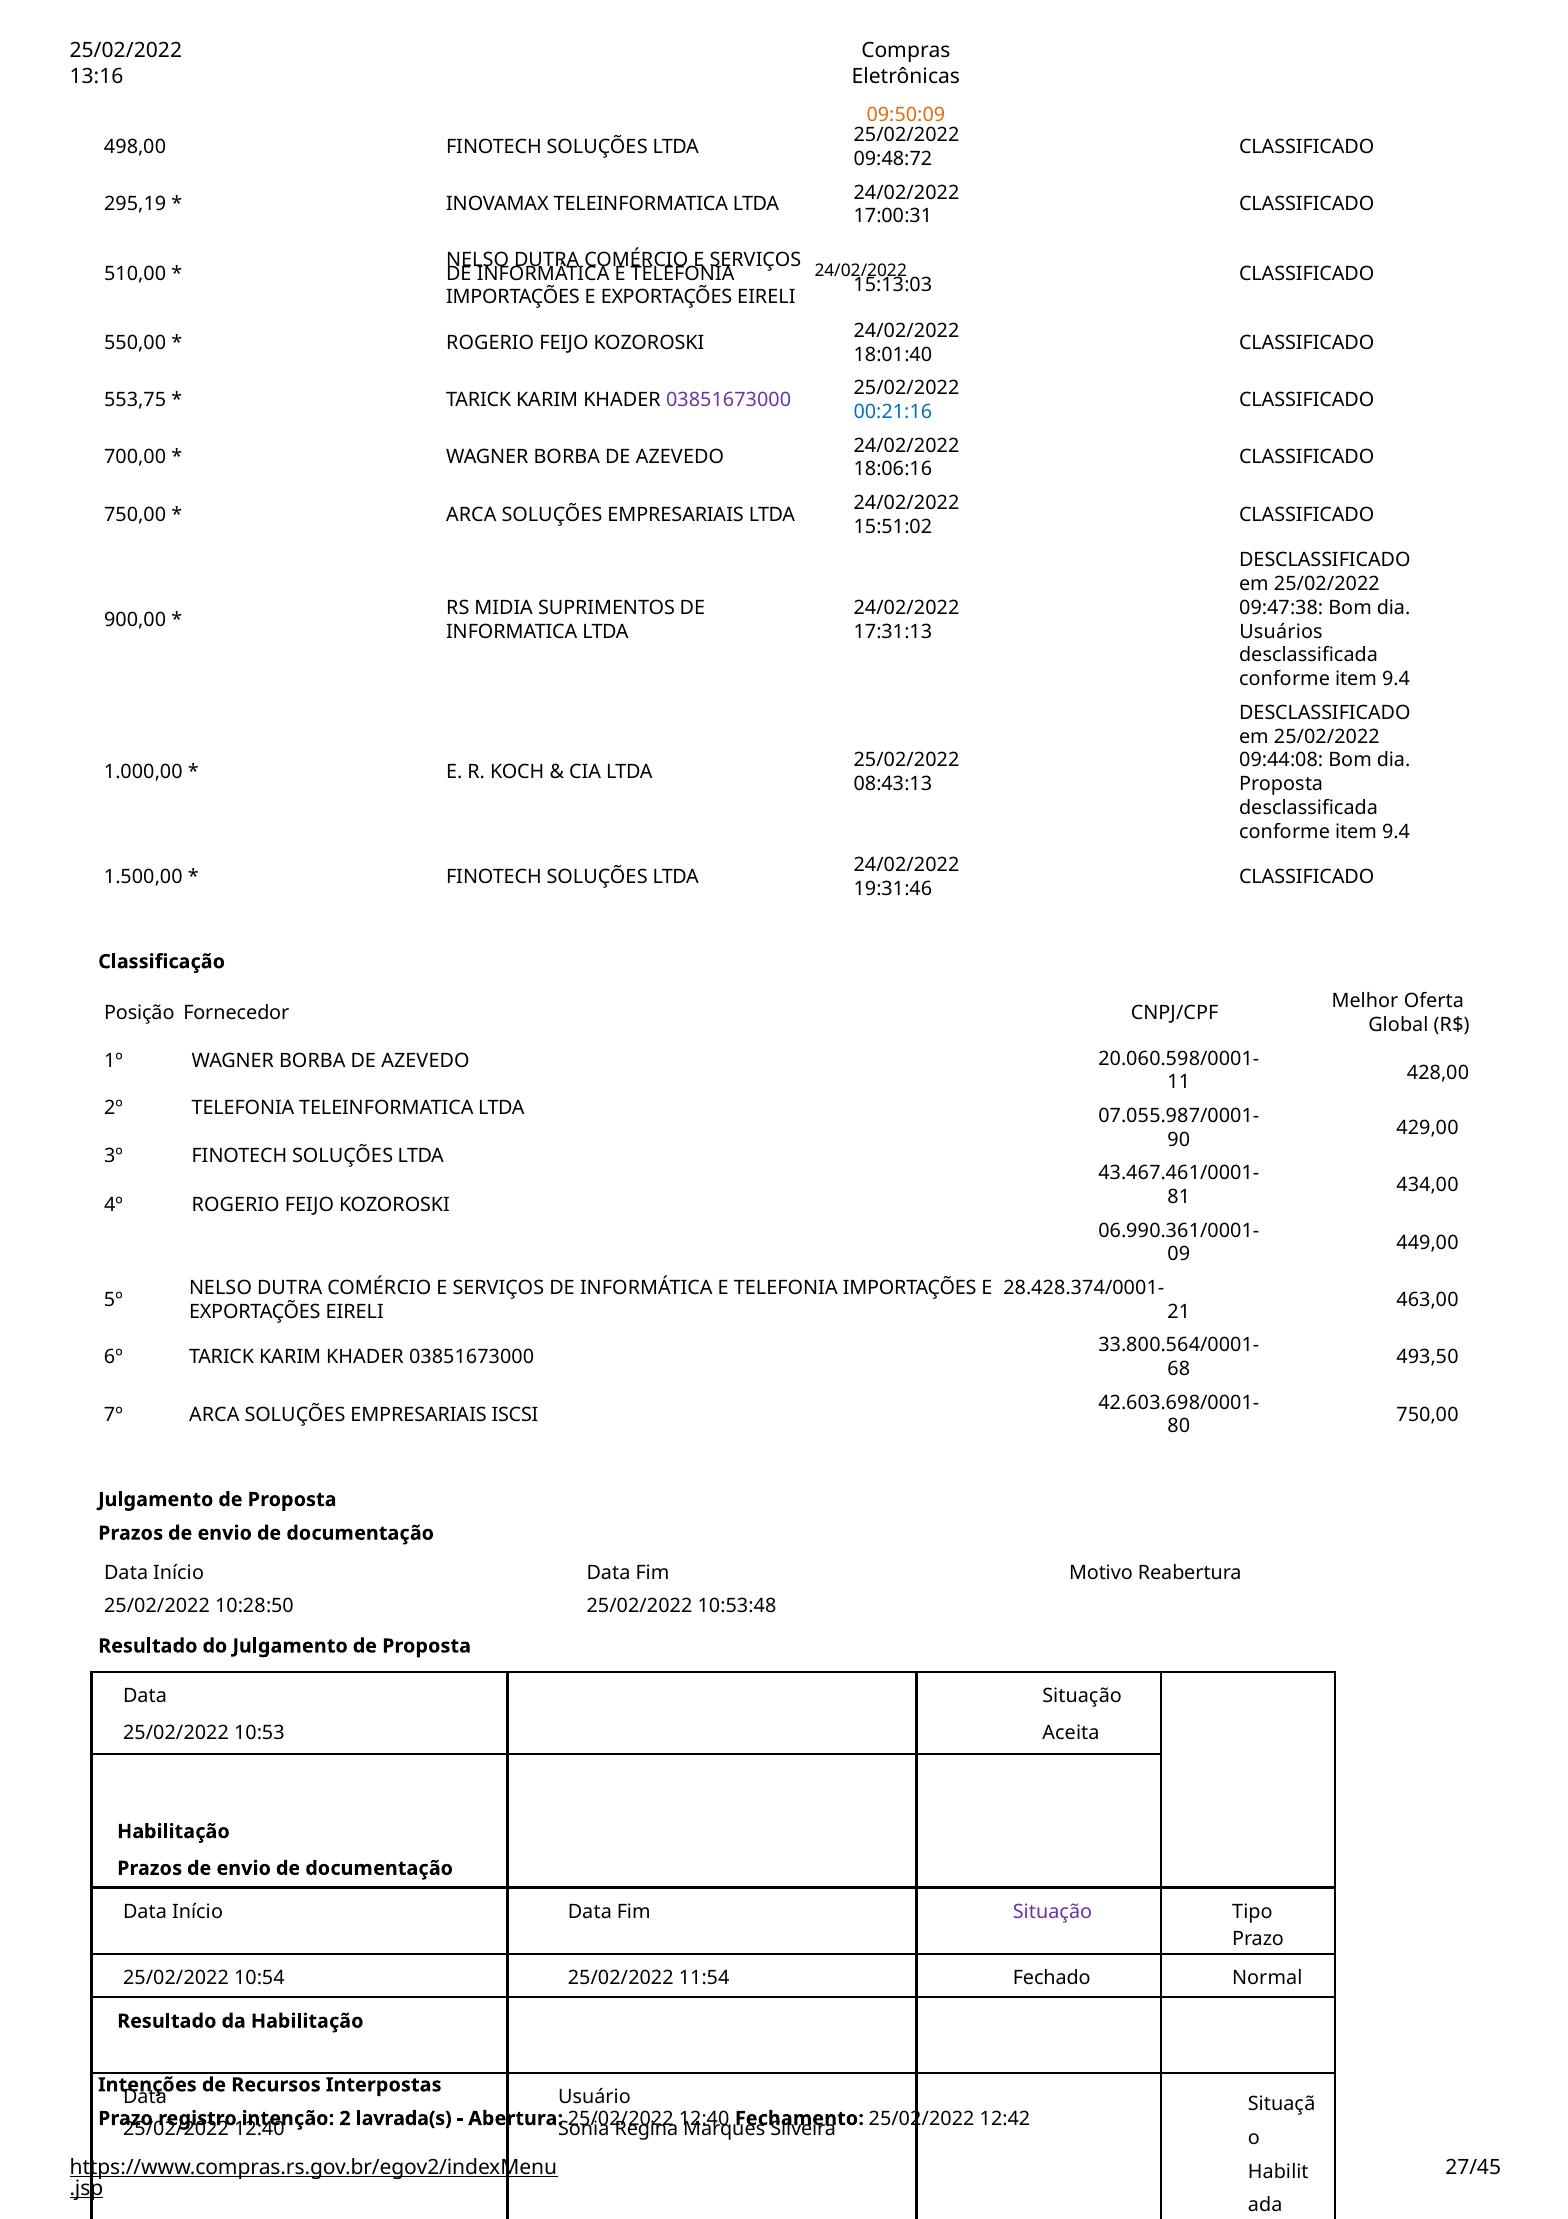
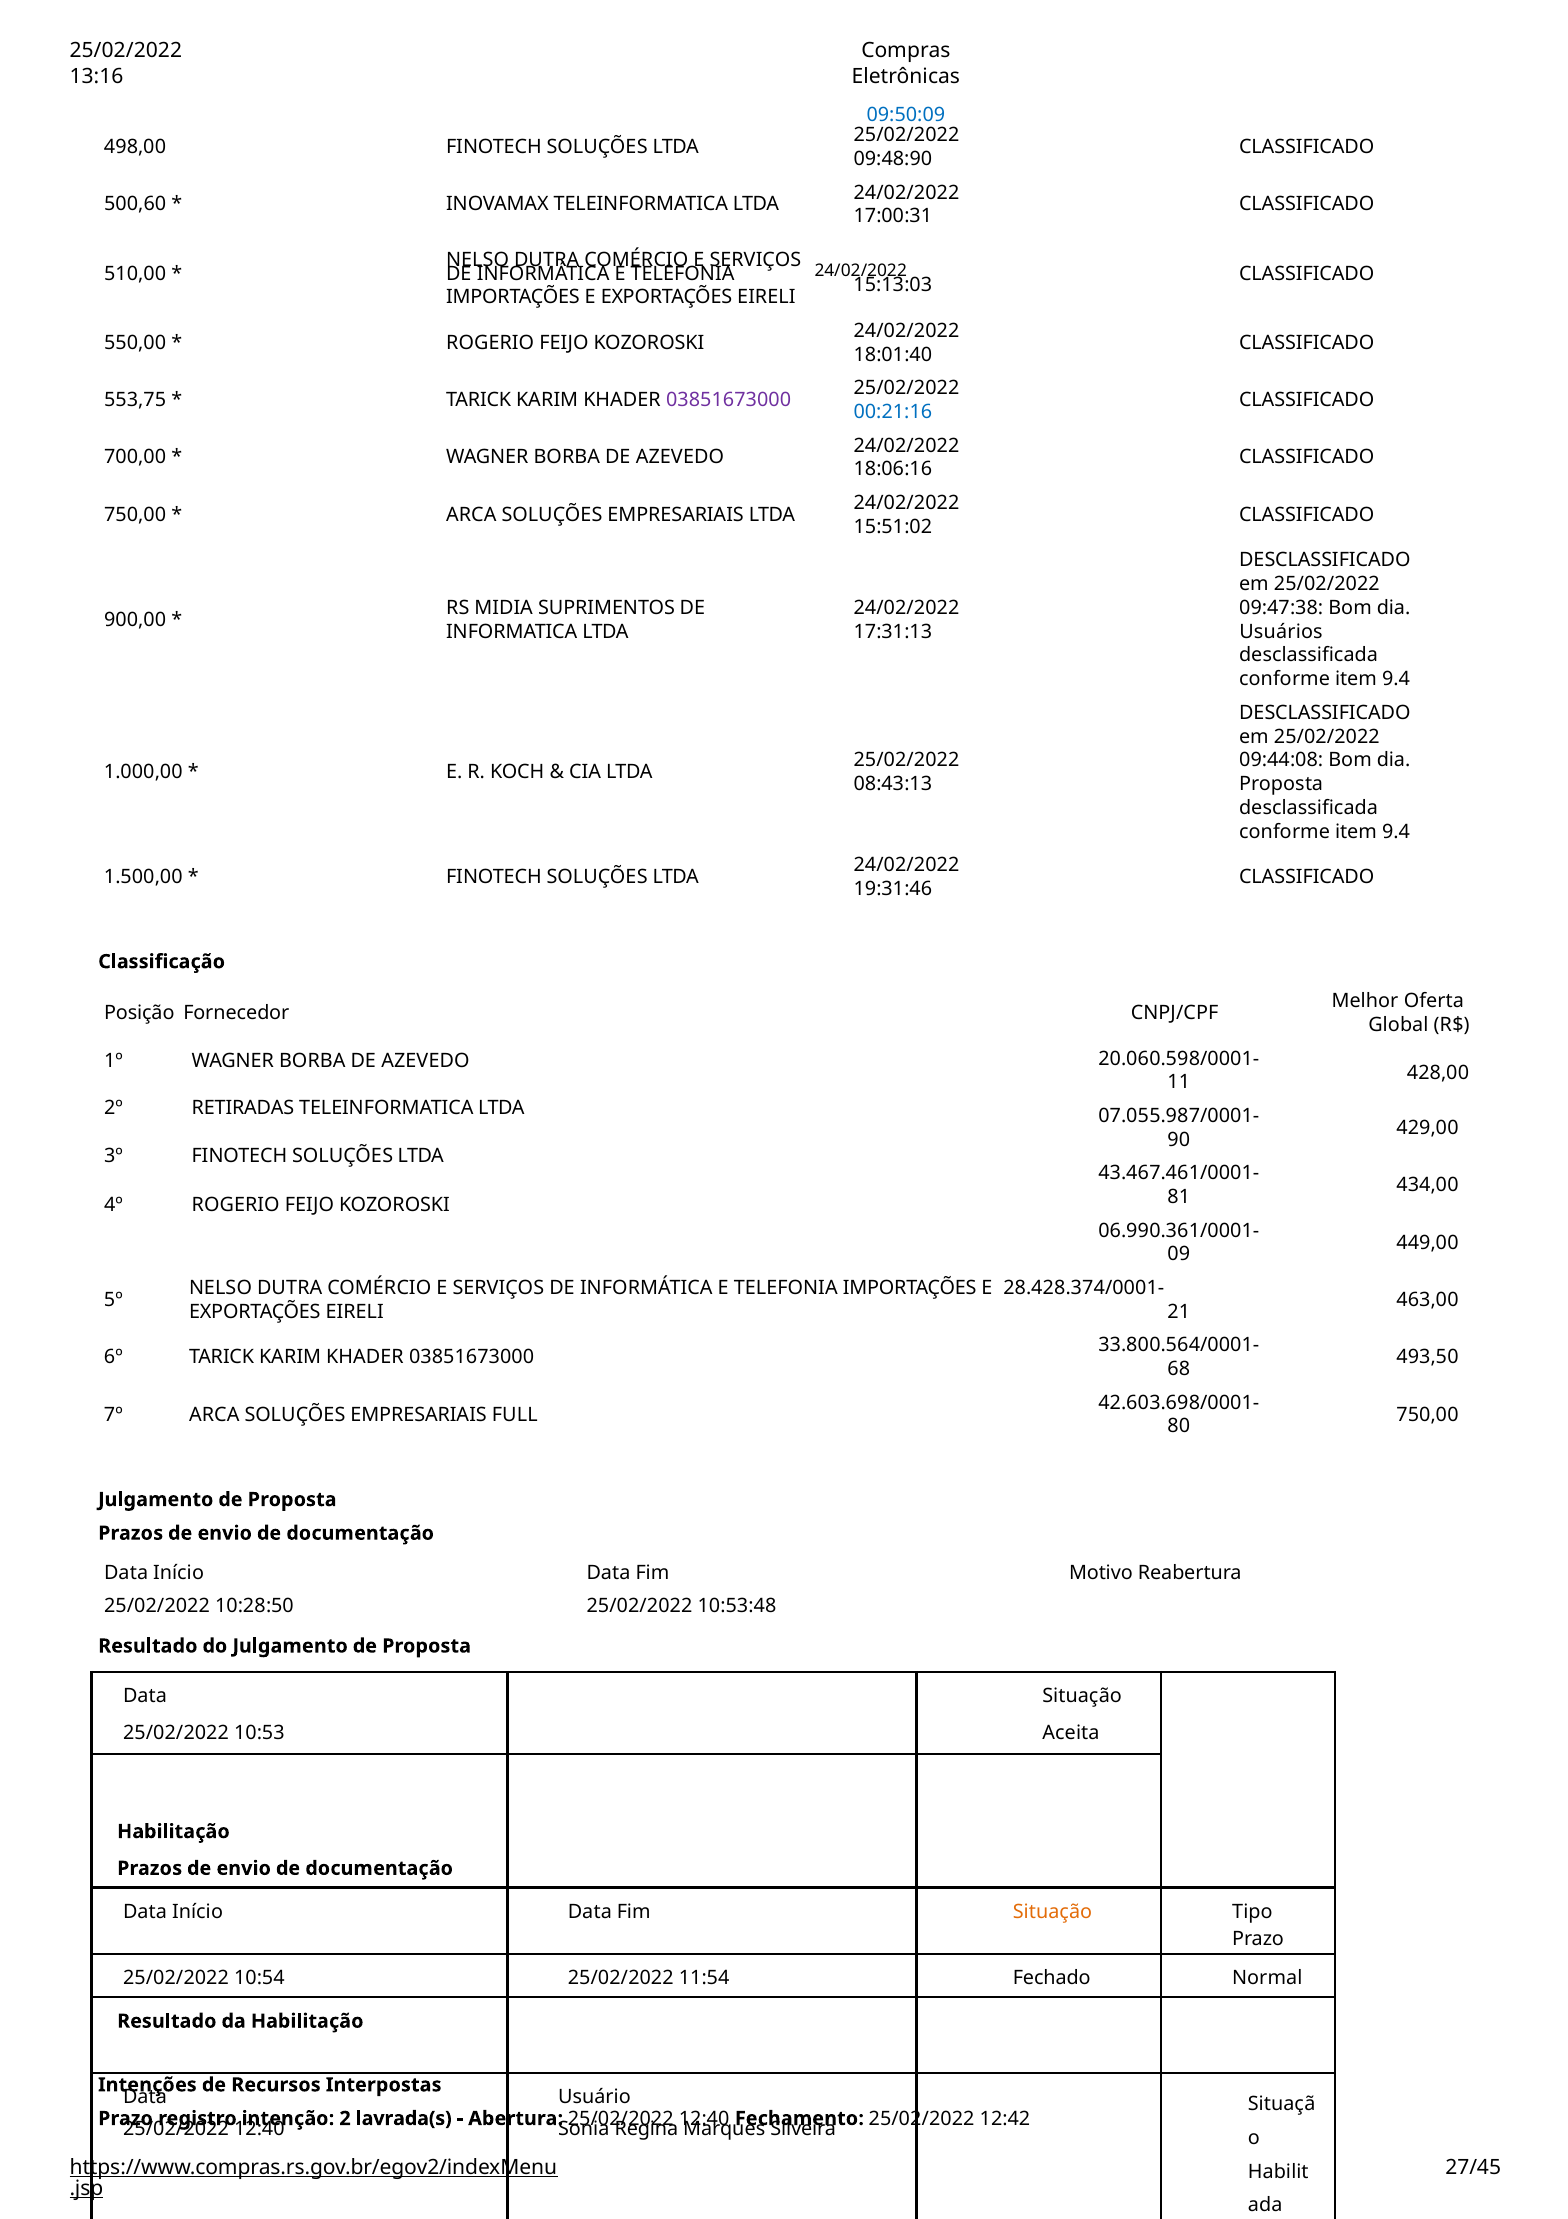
09:50:09 colour: orange -> blue
09:48:72: 09:48:72 -> 09:48:90
295,19: 295,19 -> 500,60
2º TELEFONIA: TELEFONIA -> RETIRADAS
ISCSI: ISCSI -> FULL
Situação at (1052, 1912) colour: purple -> orange
